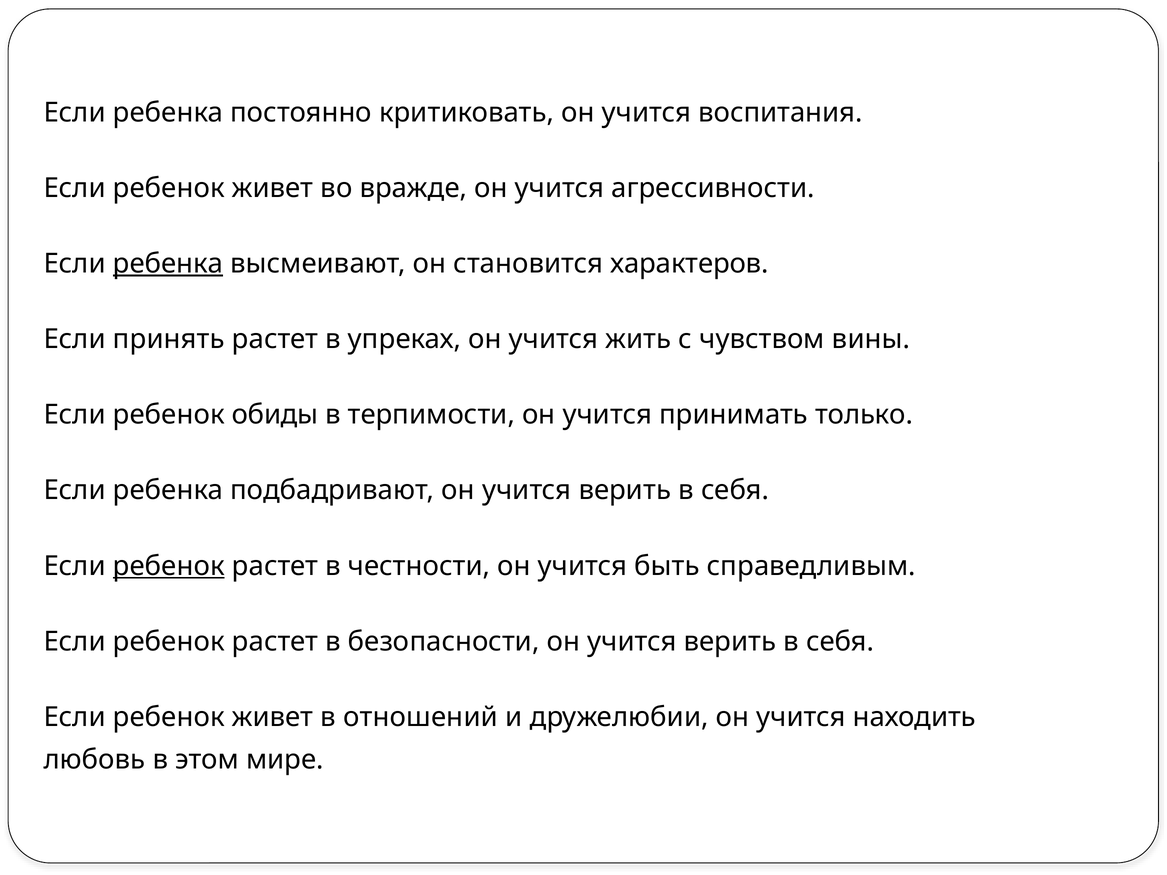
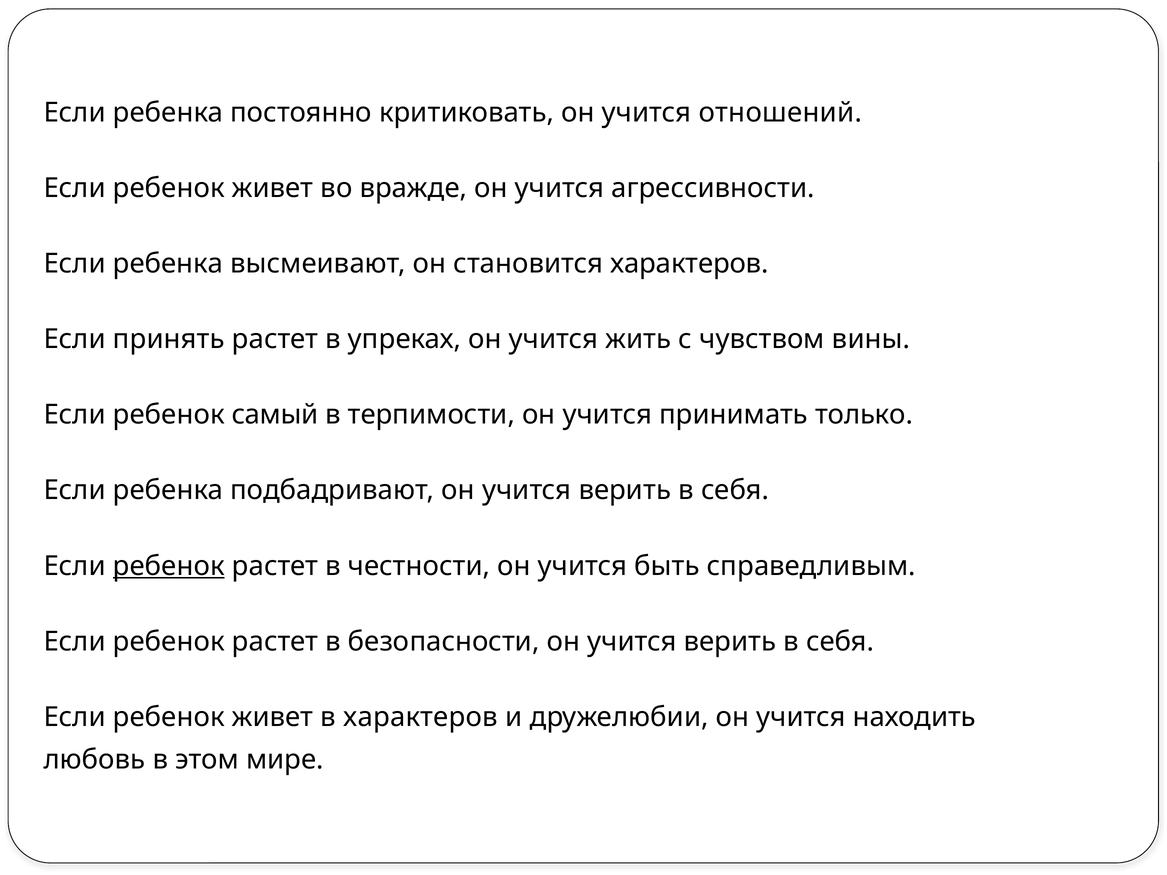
воспитания: воспитания -> отношений
ребенка at (168, 264) underline: present -> none
обиды: обиды -> самый
в отношений: отношений -> характеров
